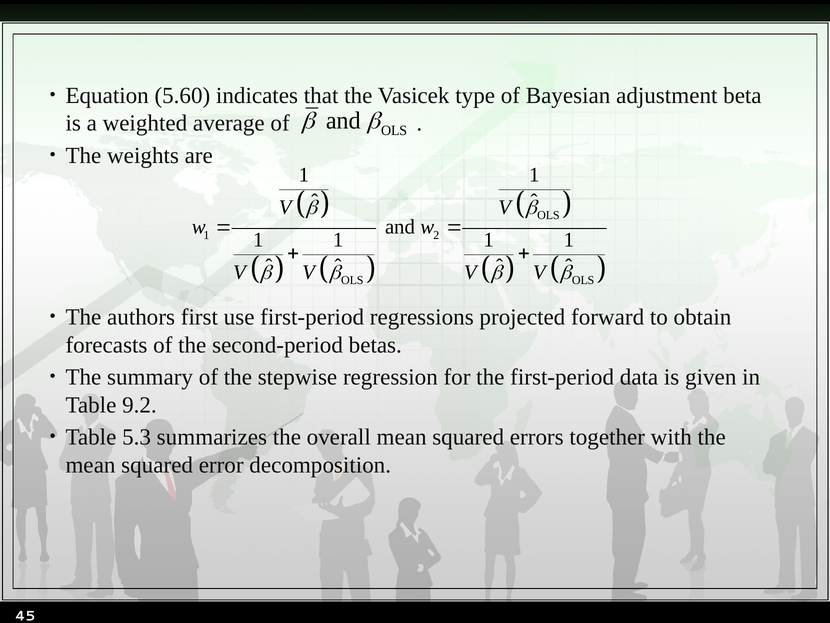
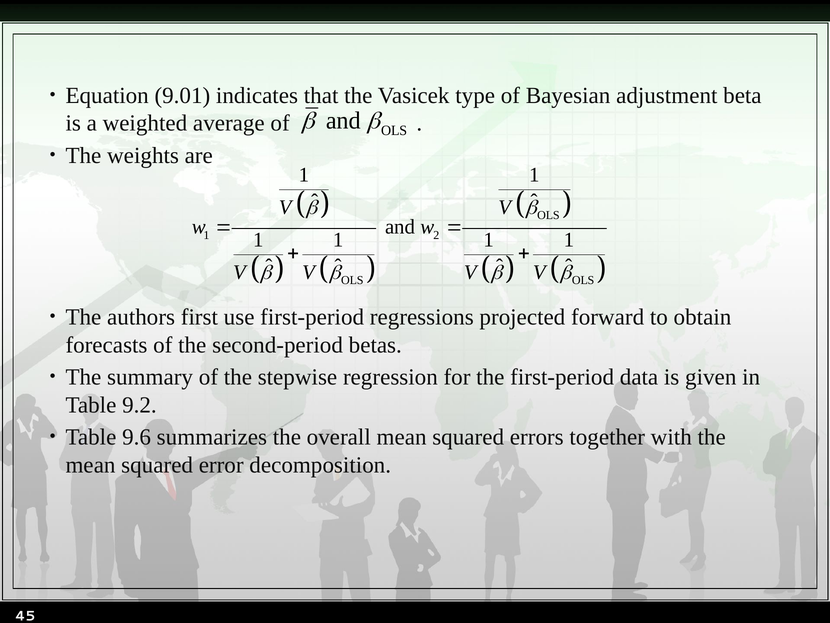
5.60: 5.60 -> 9.01
5.3: 5.3 -> 9.6
